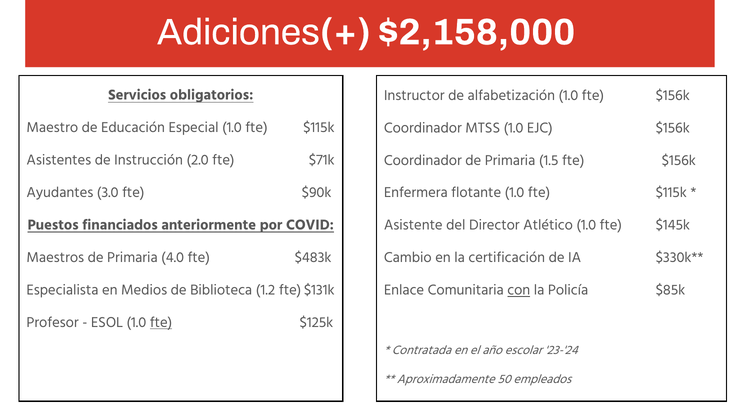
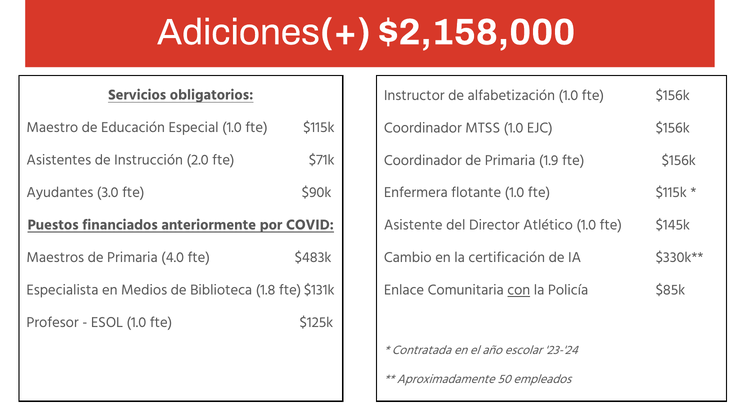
1.5: 1.5 -> 1.9
1.2: 1.2 -> 1.8
fte at (161, 323) underline: present -> none
